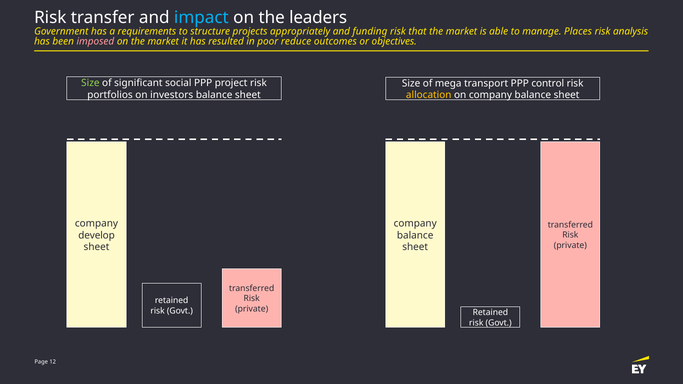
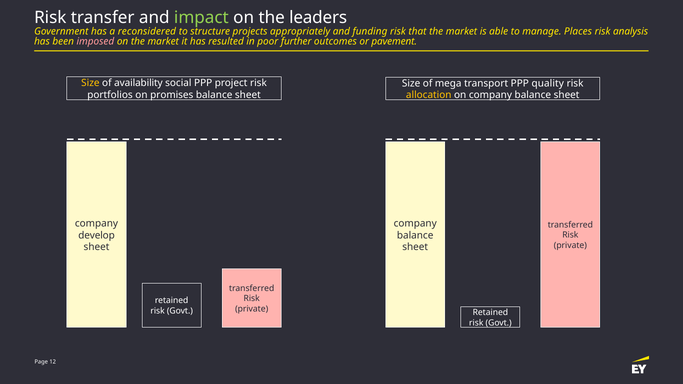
impact colour: light blue -> light green
requirements: requirements -> reconsidered
reduce: reduce -> further
objectives: objectives -> pavement
Size at (90, 83) colour: light green -> yellow
significant: significant -> availability
control: control -> quality
investors: investors -> promises
